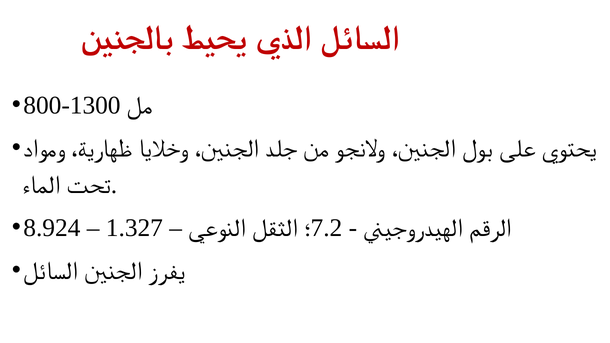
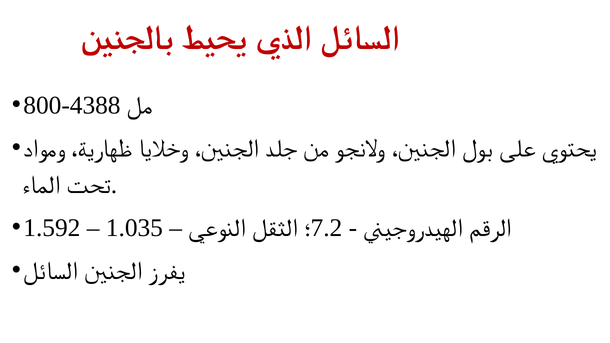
800-1300: 800-1300 -> 800-4388
8.924: 8.924 -> 1.592
1.327: 1.327 -> 1.035
